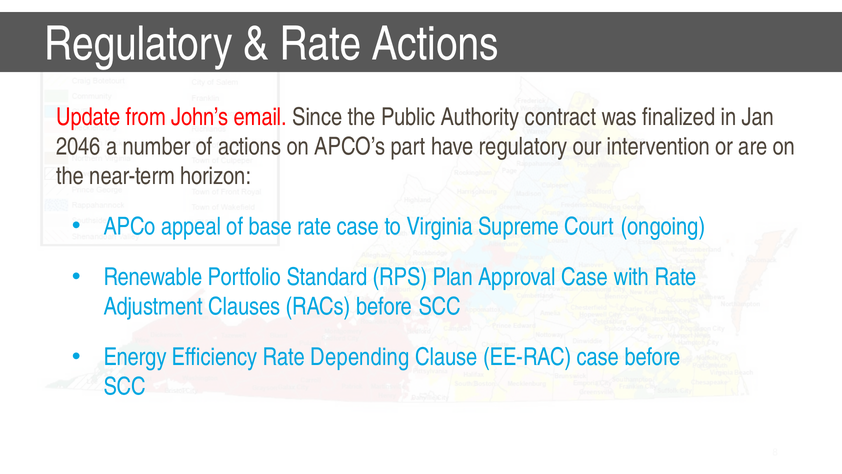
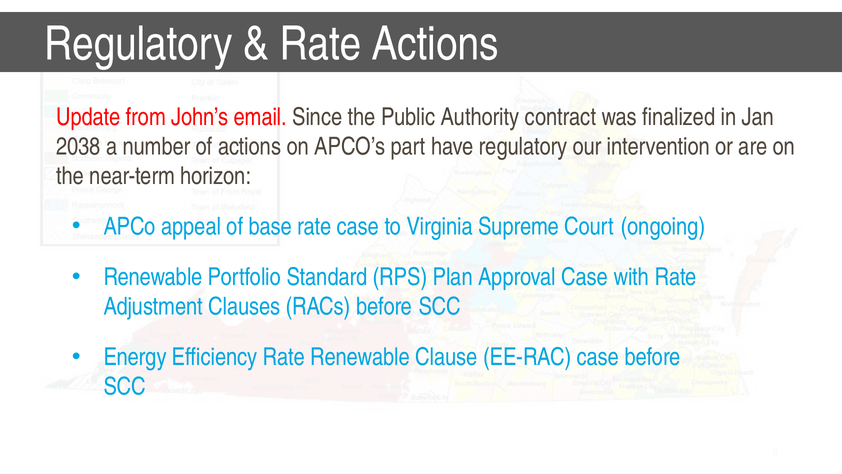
2046: 2046 -> 2038
Rate Depending: Depending -> Renewable
